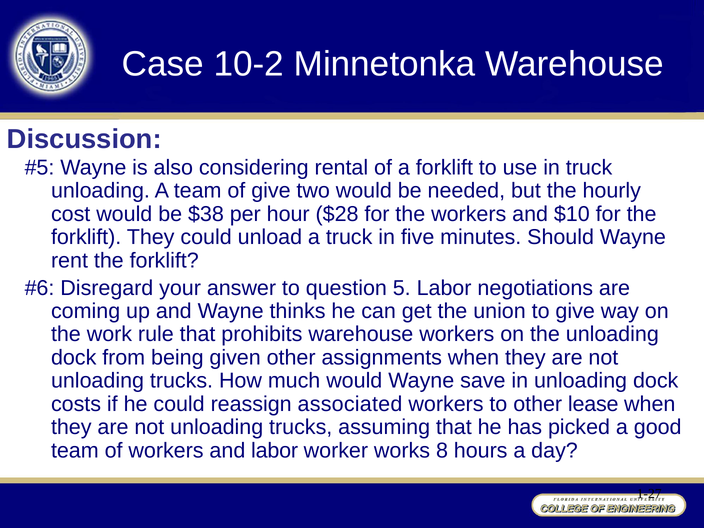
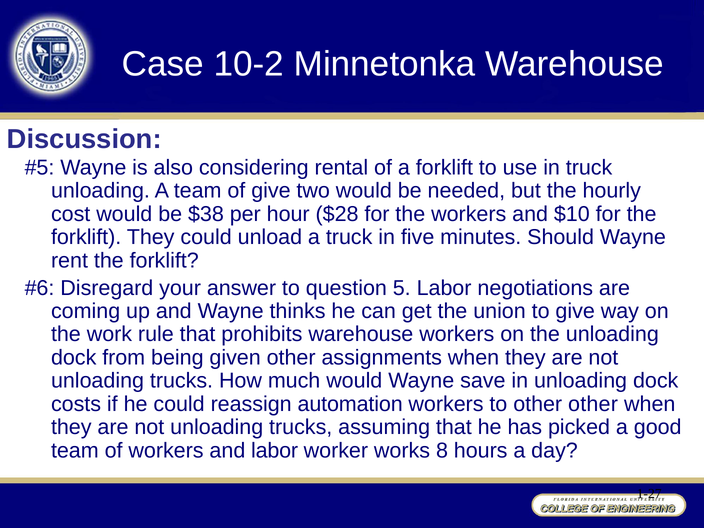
associated: associated -> automation
other lease: lease -> other
